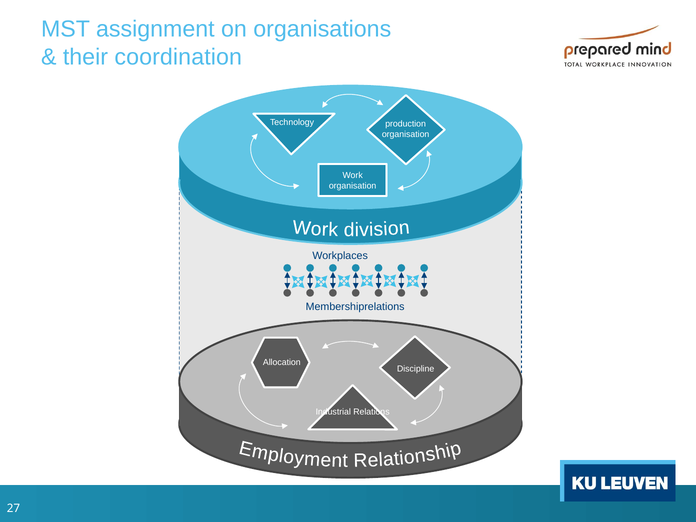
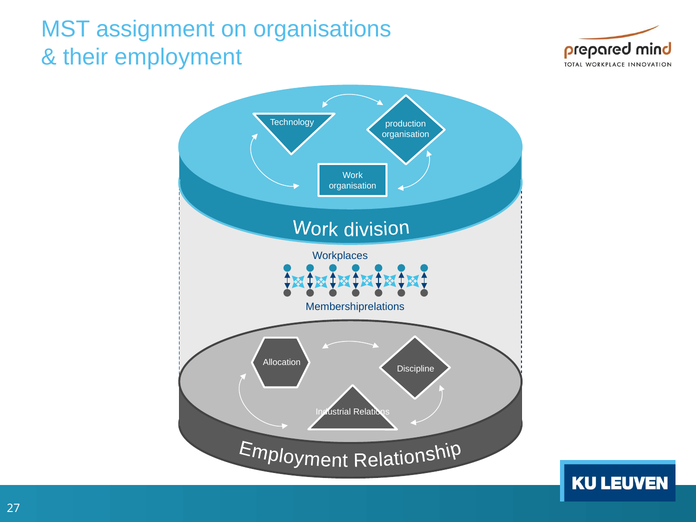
coordination: coordination -> employment
